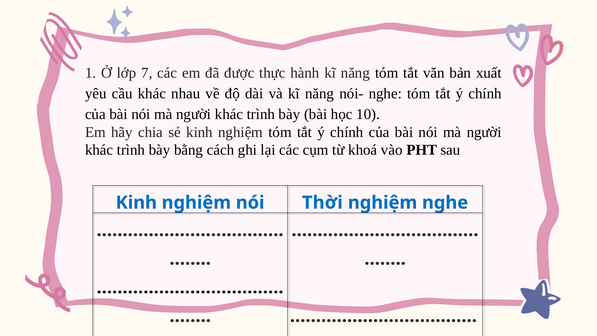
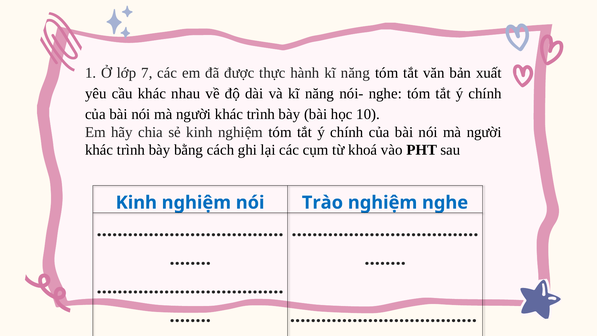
Thời: Thời -> Trào
